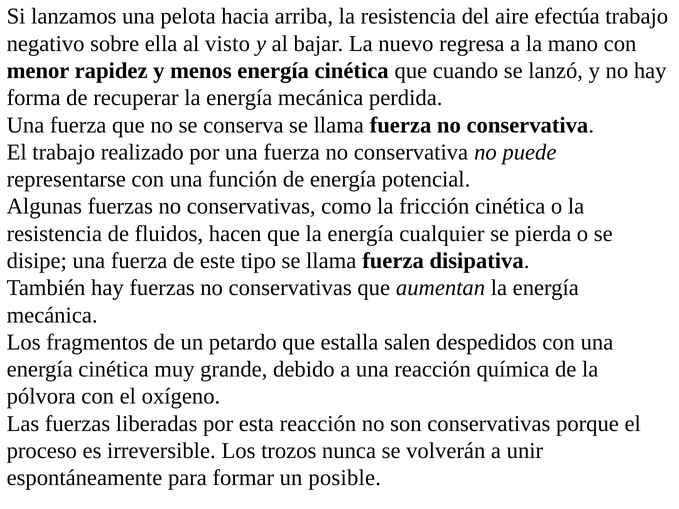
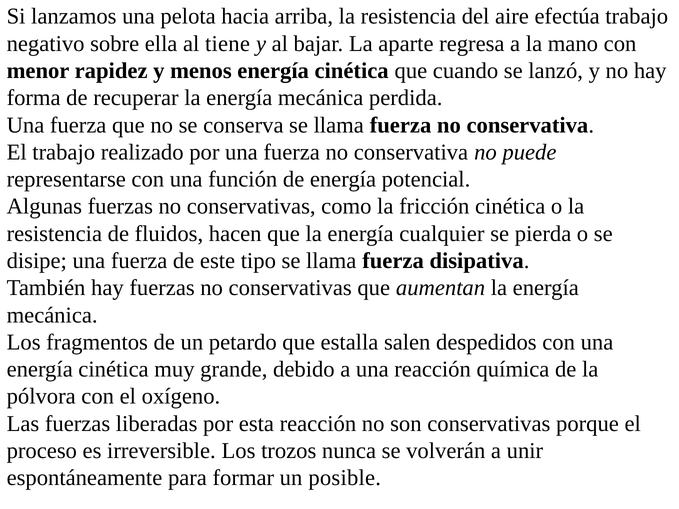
visto: visto -> tiene
nuevo: nuevo -> aparte
